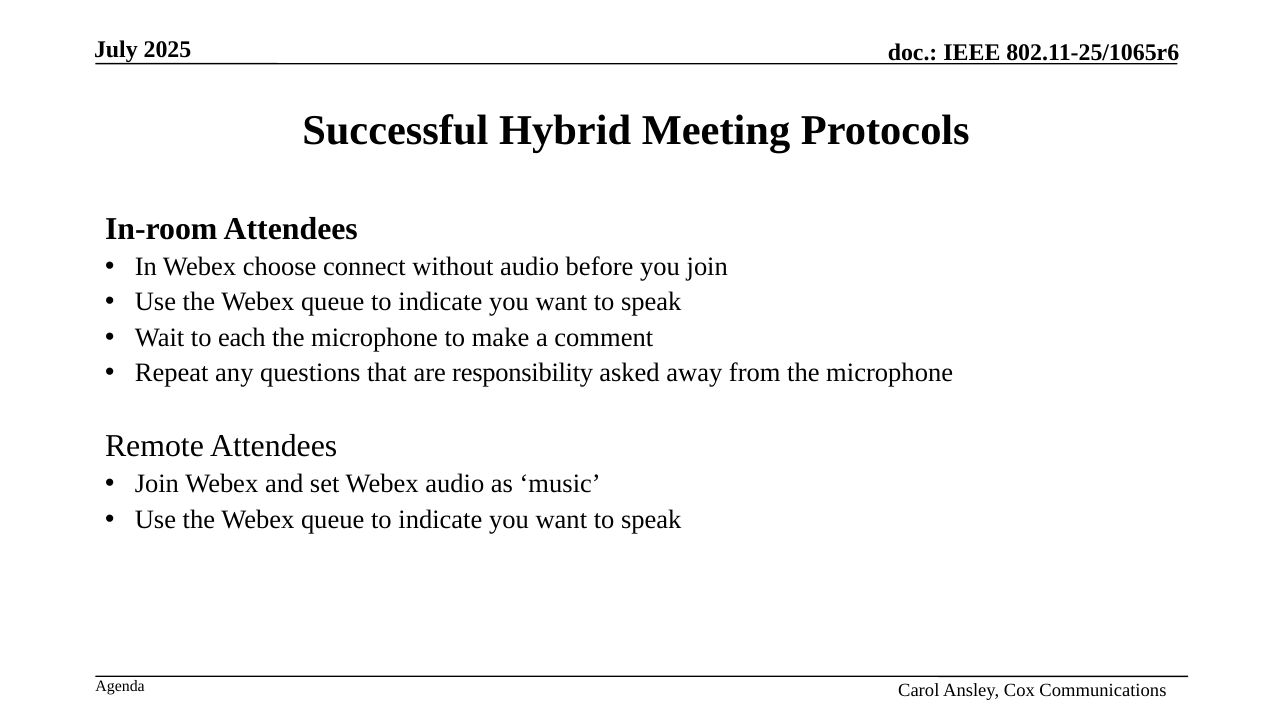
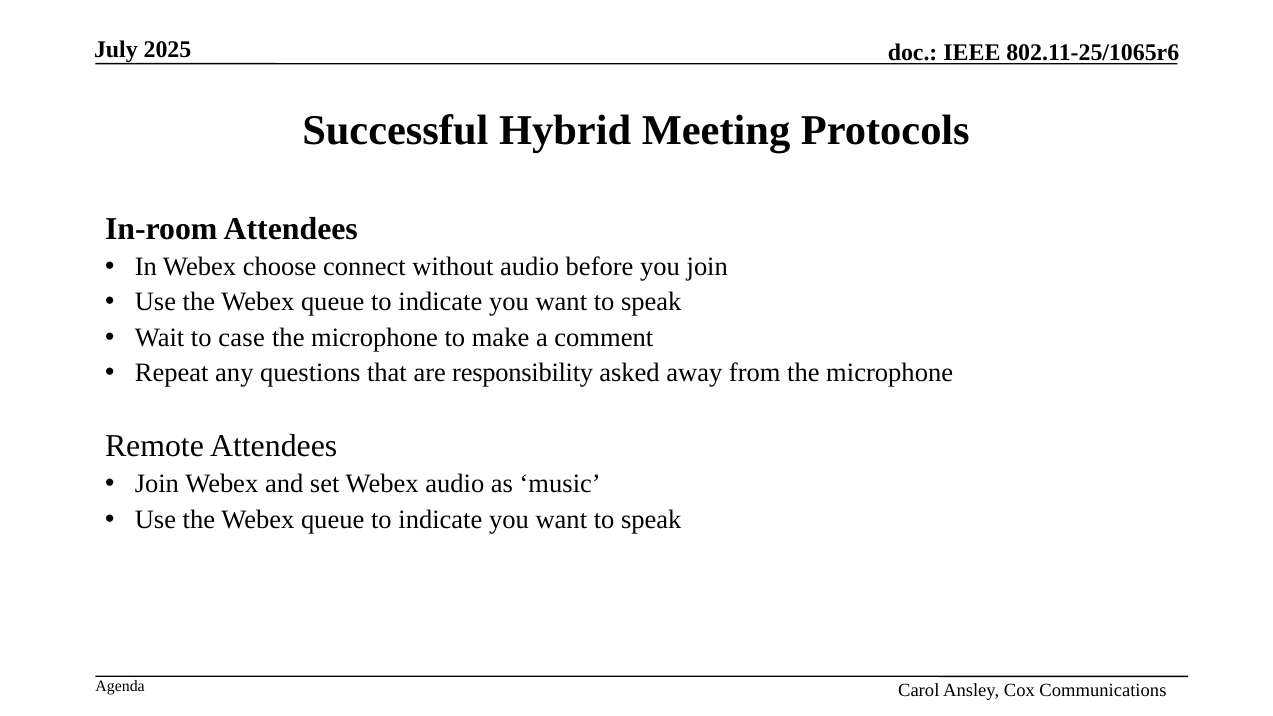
each: each -> case
